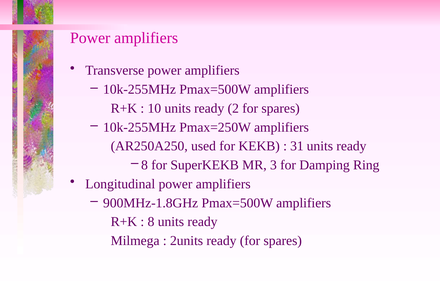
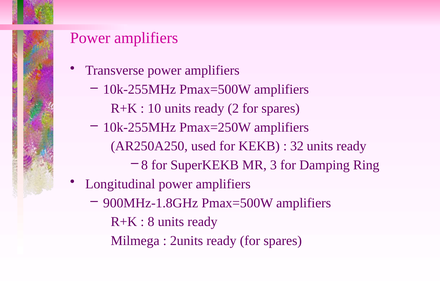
31: 31 -> 32
